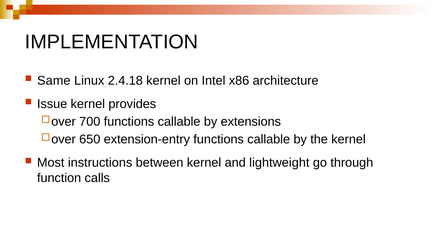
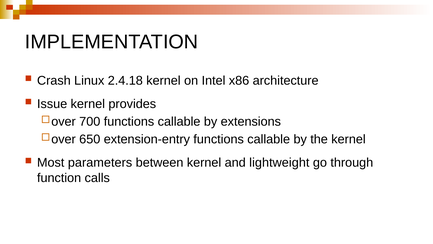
Same: Same -> Crash
instructions: instructions -> parameters
